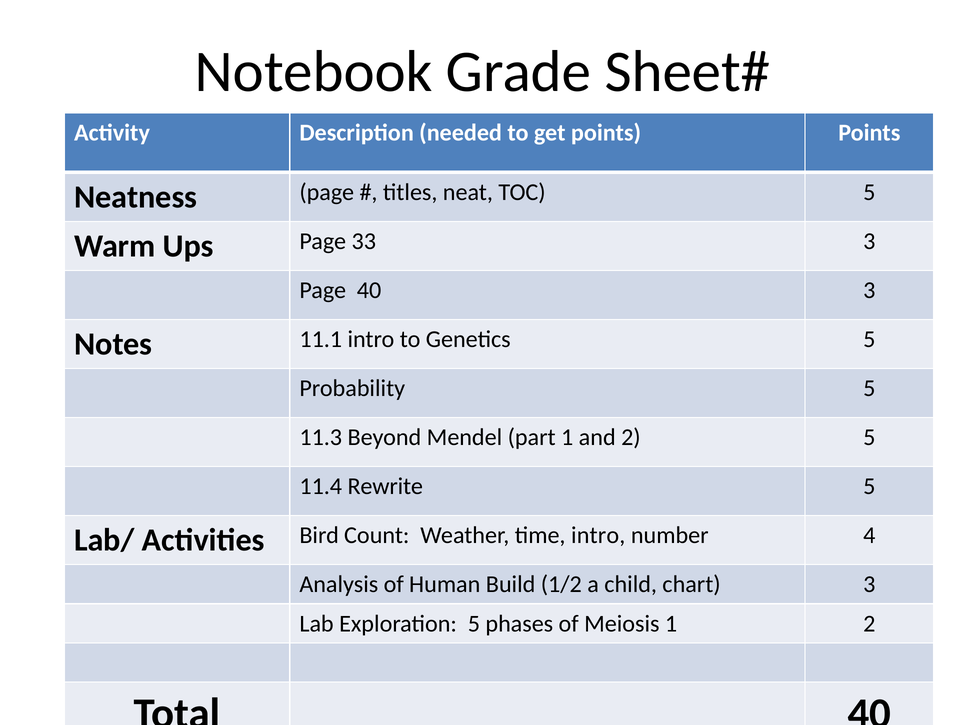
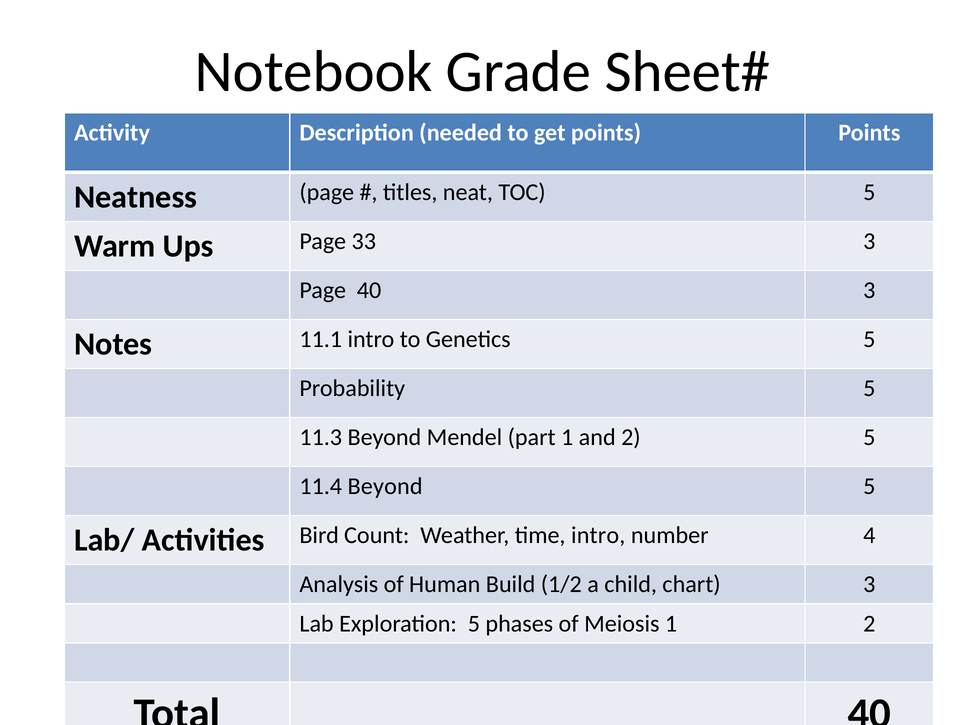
11.4 Rewrite: Rewrite -> Beyond
